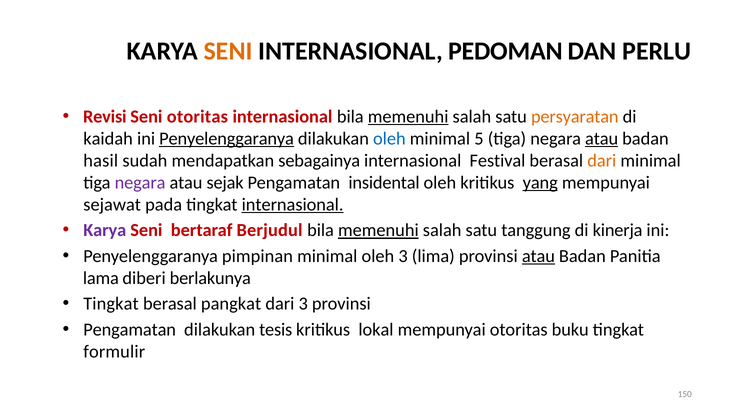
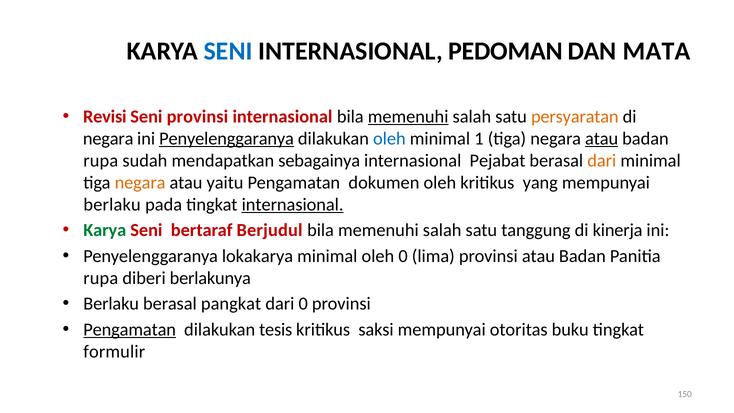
SENI at (228, 51) colour: orange -> blue
PERLU: PERLU -> MATA
Seni otoritas: otoritas -> provinsi
kaidah at (108, 139): kaidah -> negara
5: 5 -> 1
hasil at (101, 161): hasil -> rupa
Festival: Festival -> Pejabat
negara at (140, 183) colour: purple -> orange
sejak: sejak -> yaitu
insidental: insidental -> dokumen
yang underline: present -> none
sejawat at (112, 205): sejawat -> berlaku
Karya at (105, 230) colour: purple -> green
memenuhi at (378, 230) underline: present -> none
pimpinan: pimpinan -> lokakarya
oleh 3: 3 -> 0
atau at (538, 256) underline: present -> none
lama at (101, 278): lama -> rupa
Tingkat at (111, 304): Tingkat -> Berlaku
dari 3: 3 -> 0
Pengamatan at (130, 329) underline: none -> present
lokal: lokal -> saksi
